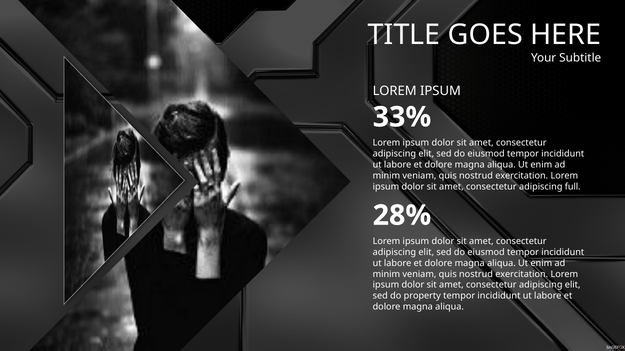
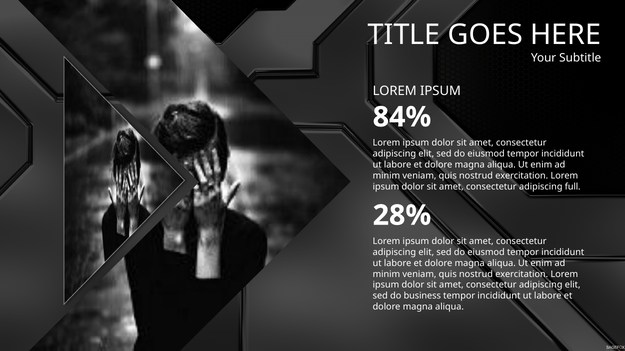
33%: 33% -> 84%
property: property -> business
